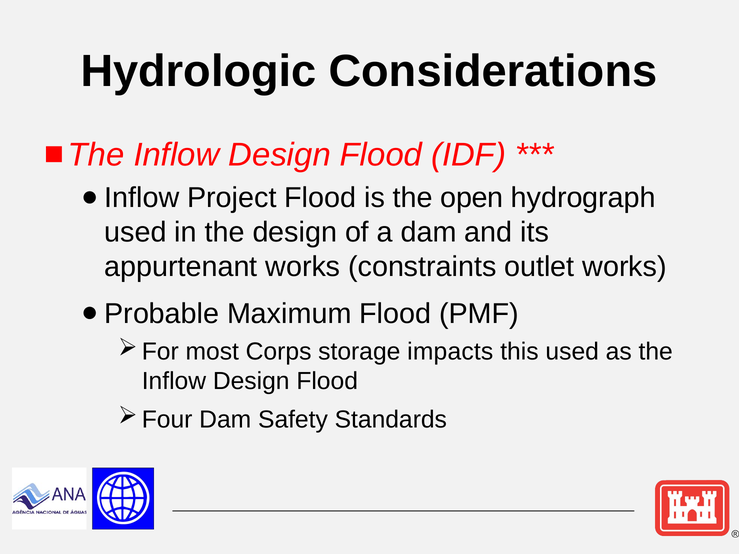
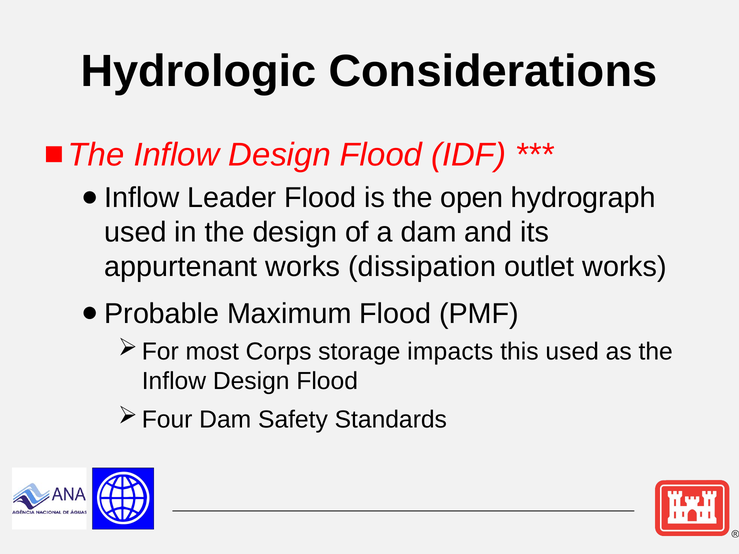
Project: Project -> Leader
constraints: constraints -> dissipation
